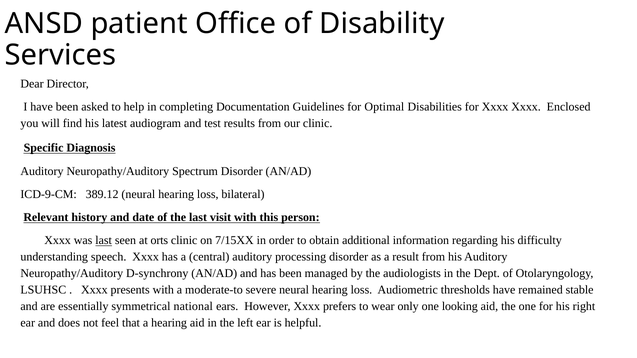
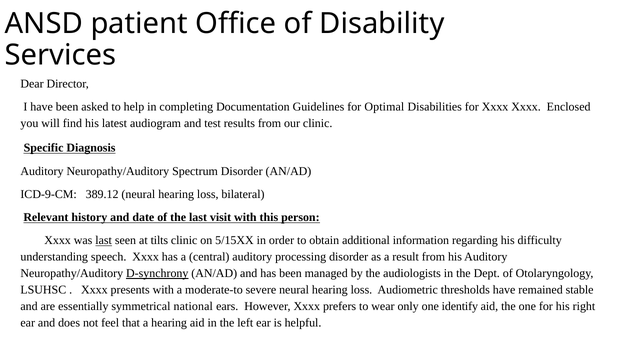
orts: orts -> tilts
7/15XX: 7/15XX -> 5/15XX
D-synchrony underline: none -> present
looking: looking -> identify
